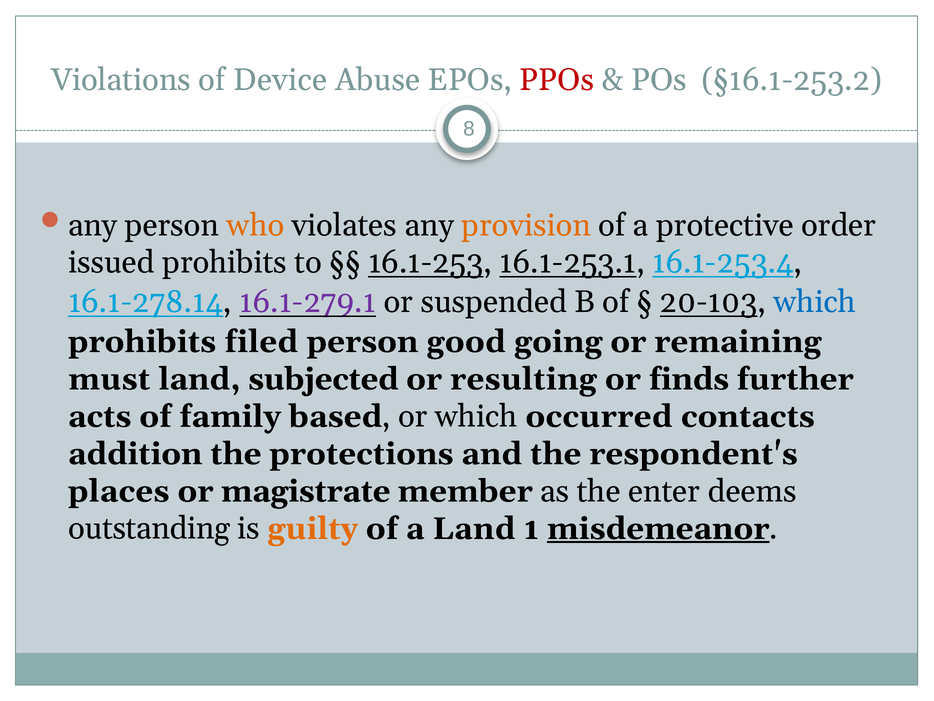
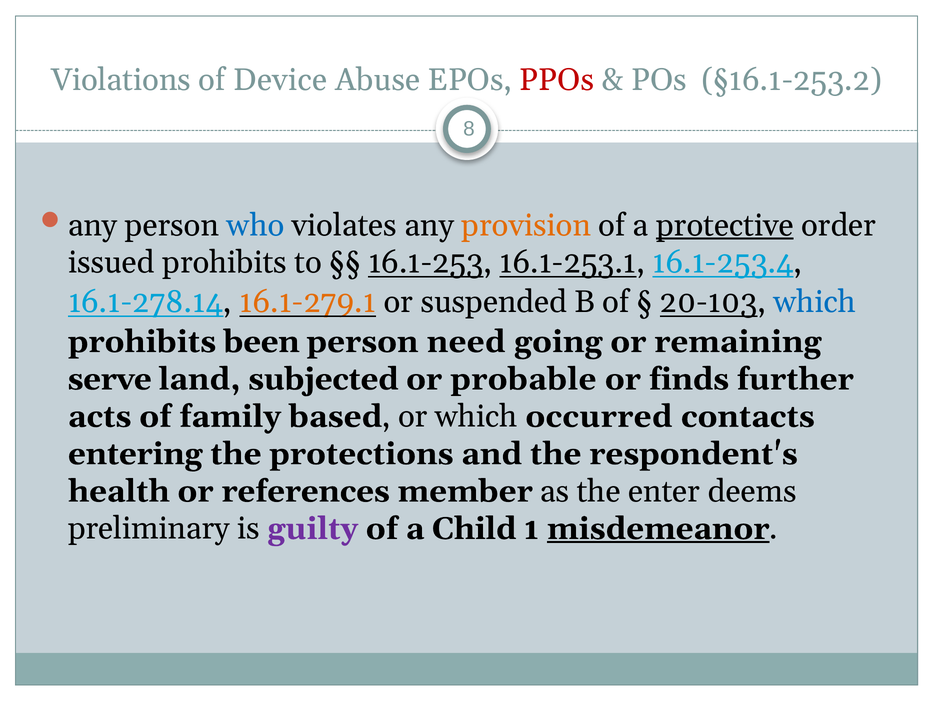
who colour: orange -> blue
protective underline: none -> present
16.1-279.1 colour: purple -> orange
filed: filed -> been
good: good -> need
must: must -> serve
resulting: resulting -> probable
addition: addition -> entering
places: places -> health
magistrate: magistrate -> references
outstanding: outstanding -> preliminary
guilty colour: orange -> purple
a Land: Land -> Child
